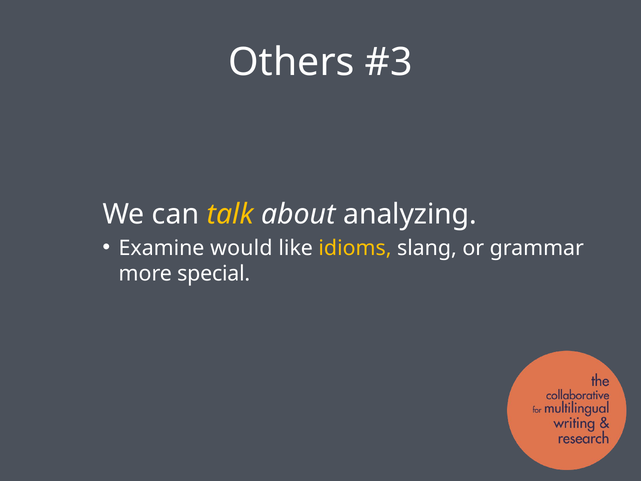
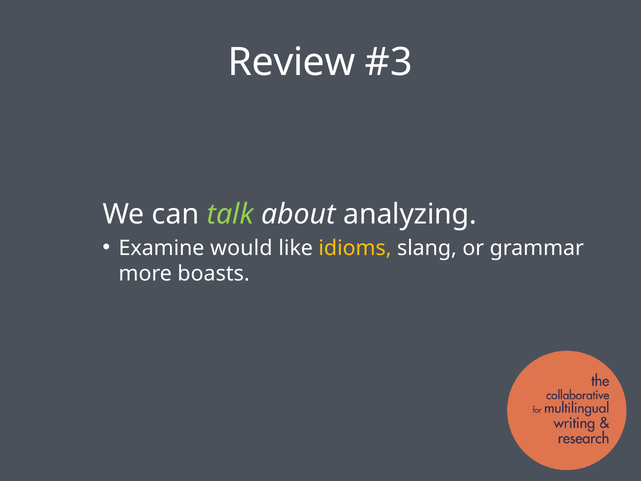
Others: Others -> Review
talk colour: yellow -> light green
special: special -> boasts
